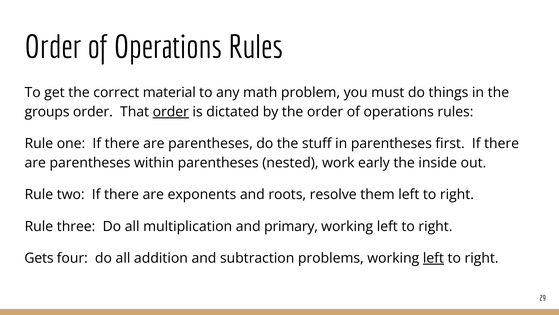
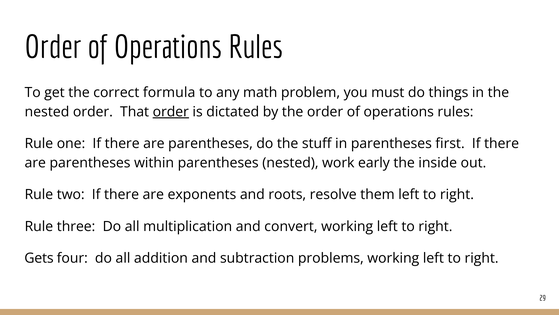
material: material -> formula
groups at (47, 112): groups -> nested
primary: primary -> convert
left at (433, 258) underline: present -> none
